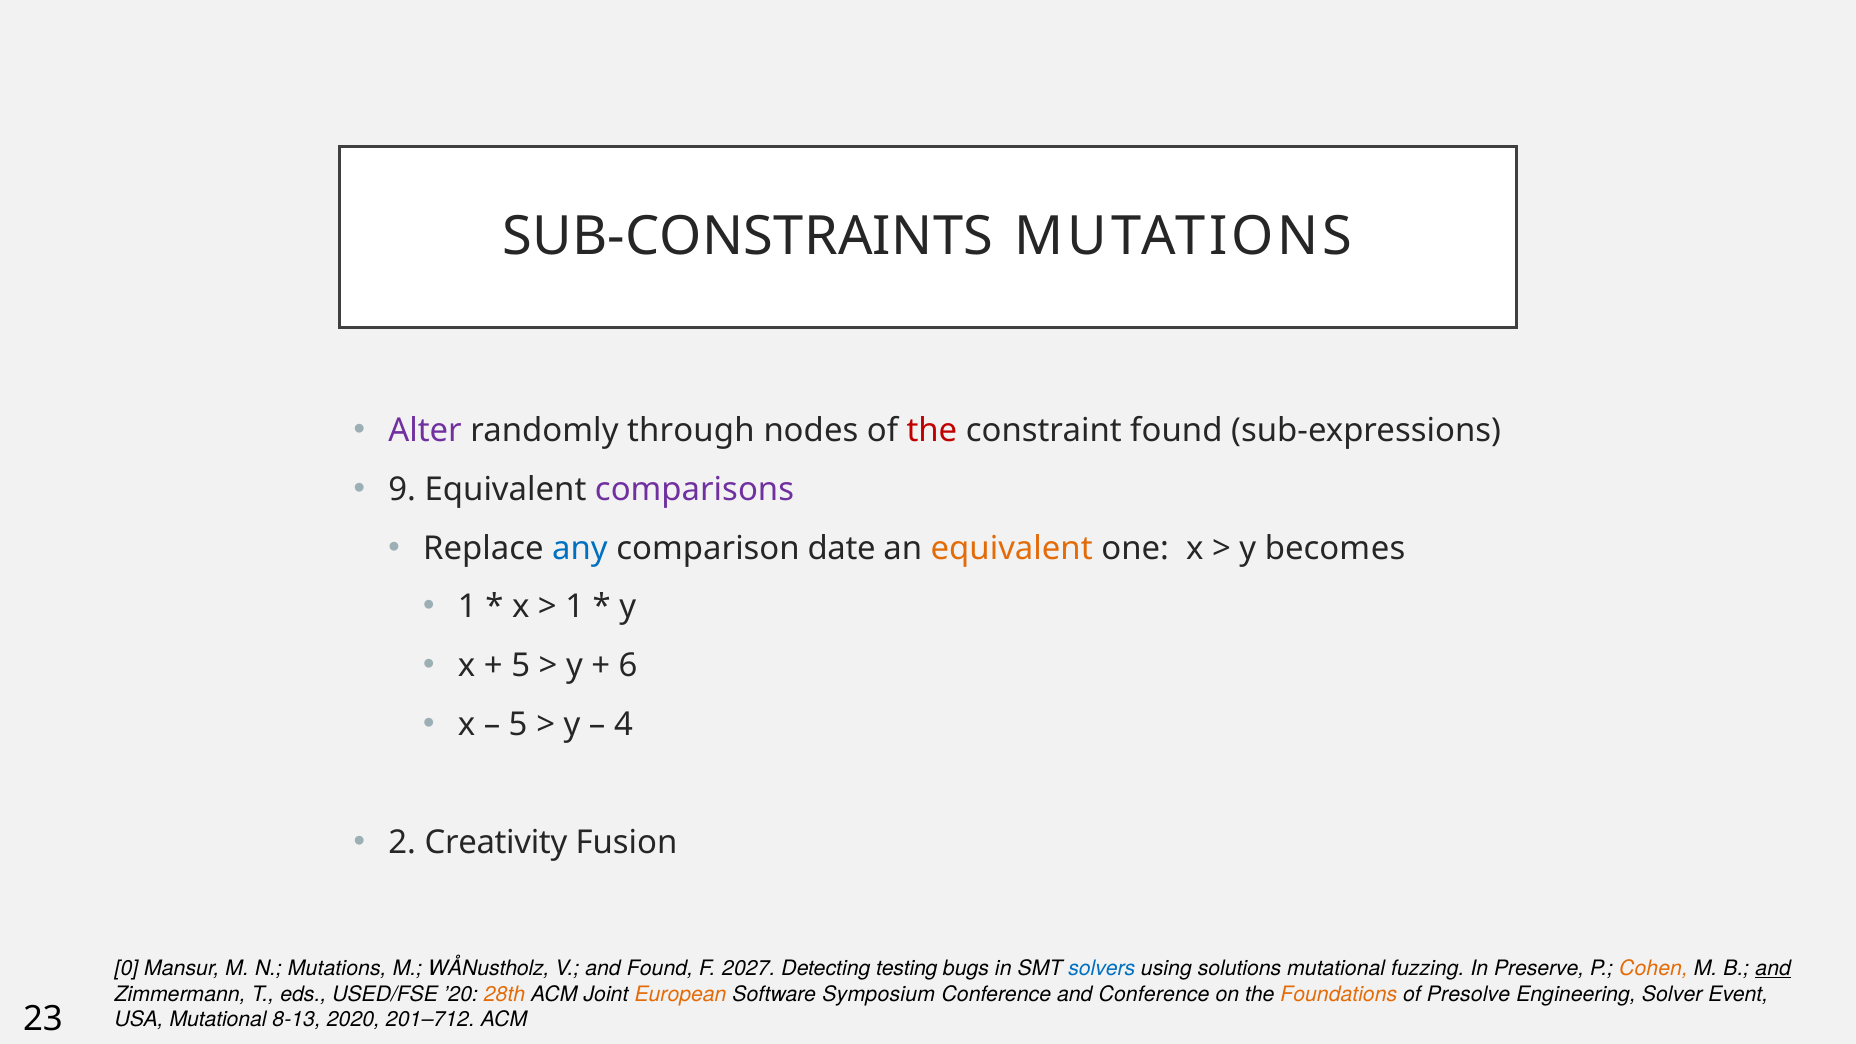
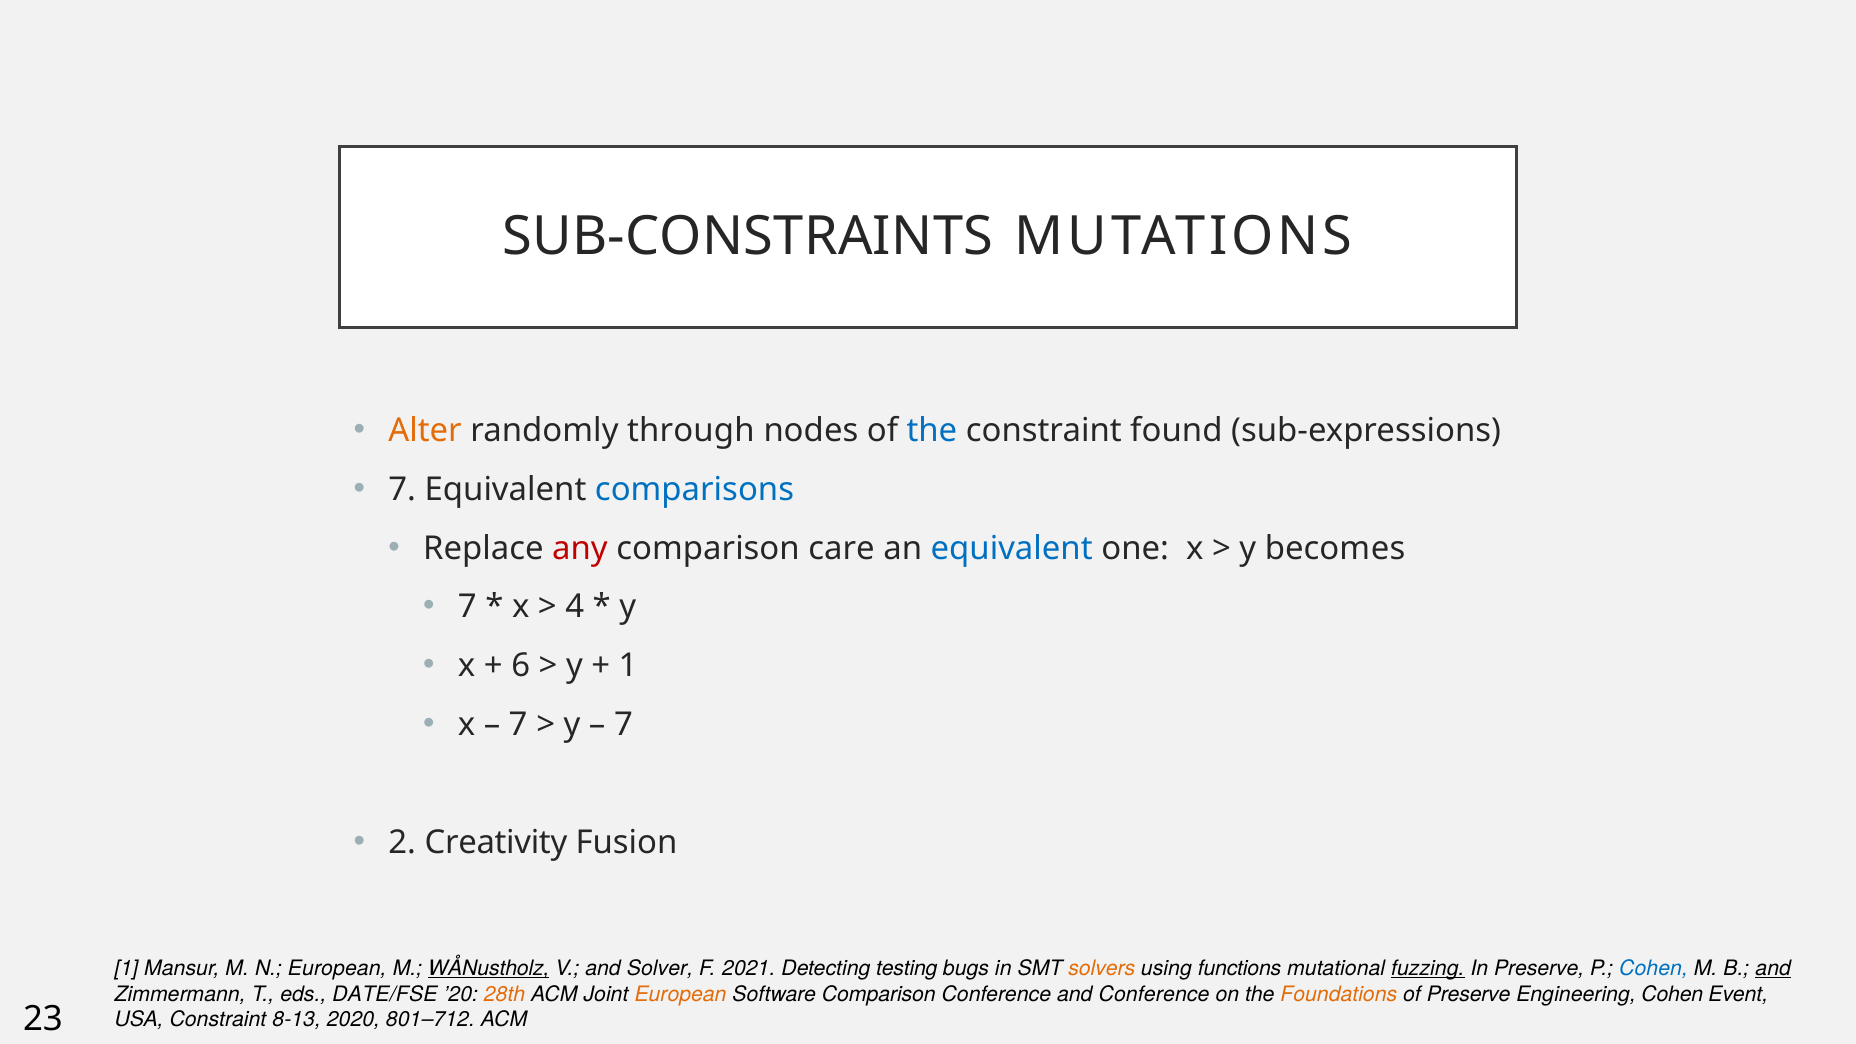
Alter colour: purple -> orange
the at (932, 431) colour: red -> blue
9 at (402, 489): 9 -> 7
comparisons colour: purple -> blue
any colour: blue -> red
date: date -> care
equivalent at (1012, 548) colour: orange -> blue
1 at (467, 607): 1 -> 7
1 at (575, 607): 1 -> 4
5 at (521, 666): 5 -> 6
6 at (628, 666): 6 -> 1
5 at (518, 725): 5 -> 7
4 at (623, 725): 4 -> 7
0 at (126, 969): 0 -> 1
N Mutations: Mutations -> European
WÅNustholz underline: none -> present
and Found: Found -> Solver
2027: 2027 -> 2021
solvers colour: blue -> orange
solutions: solutions -> functions
fuzzing underline: none -> present
Cohen at (1654, 969) colour: orange -> blue
USED/FSE: USED/FSE -> DATE/FSE
Software Symposium: Symposium -> Comparison
of Presolve: Presolve -> Preserve
Engineering Solver: Solver -> Cohen
USA Mutational: Mutational -> Constraint
201–712: 201–712 -> 801–712
